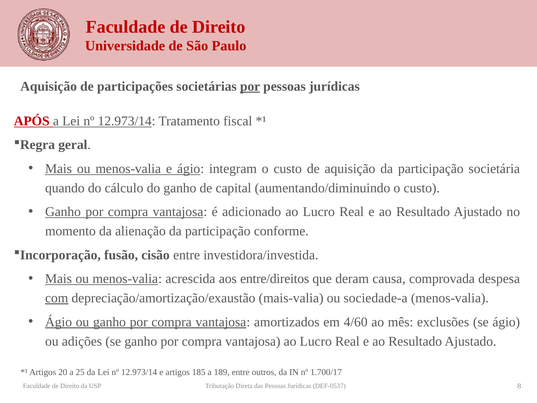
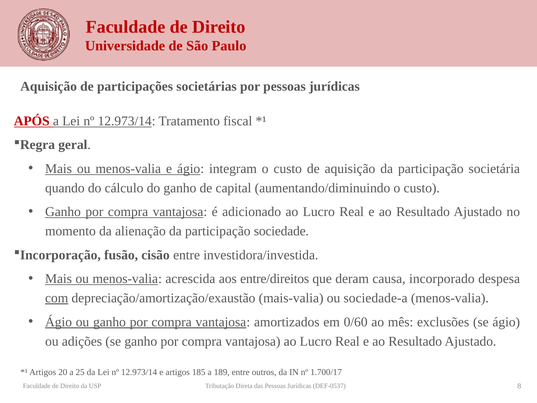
por at (250, 86) underline: present -> none
conforme: conforme -> sociedade
comprovada: comprovada -> incorporado
4/60: 4/60 -> 0/60
